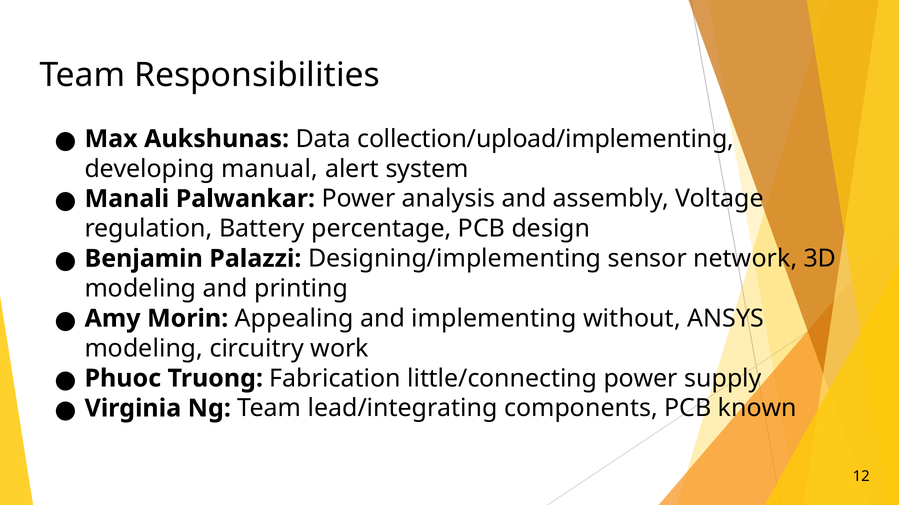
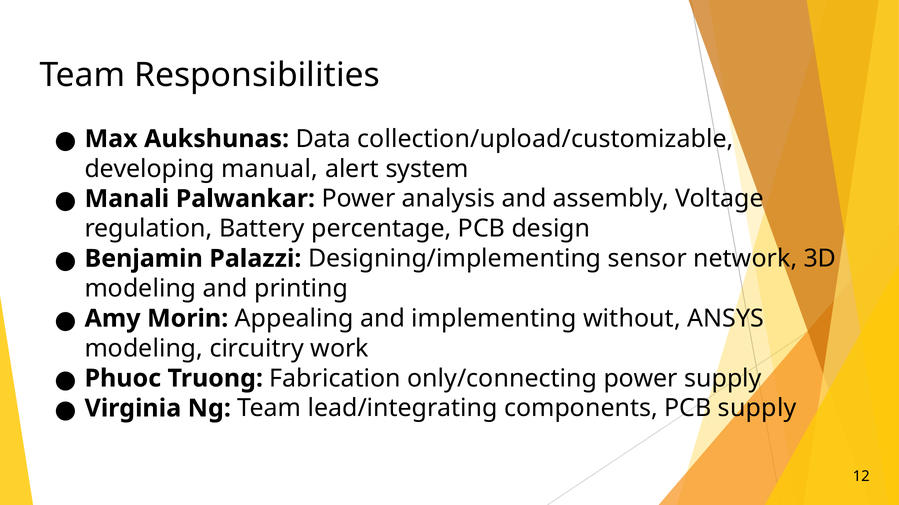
collection/upload/implementing: collection/upload/implementing -> collection/upload/customizable
little/connecting: little/connecting -> only/connecting
PCB known: known -> supply
